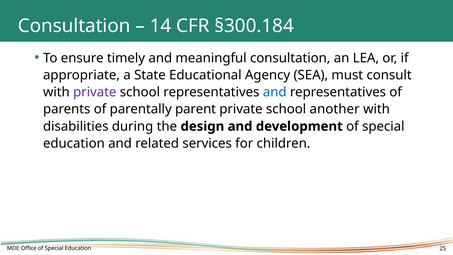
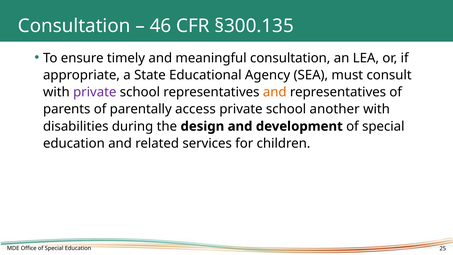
14: 14 -> 46
§300.184: §300.184 -> §300.135
and at (275, 92) colour: blue -> orange
parent: parent -> access
